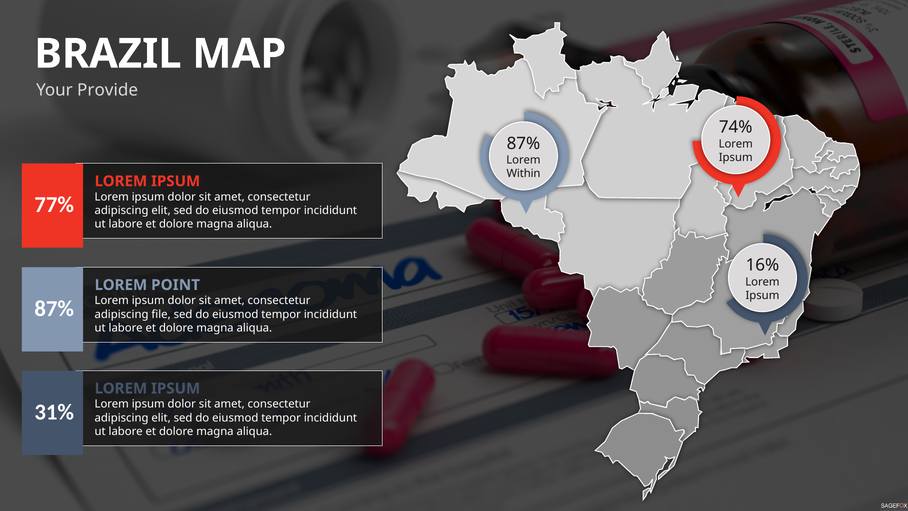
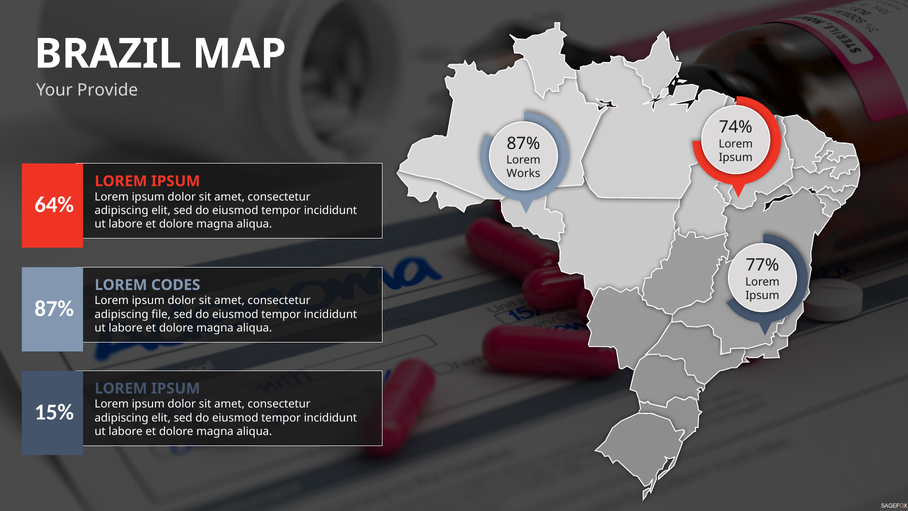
Within: Within -> Works
77%: 77% -> 64%
16%: 16% -> 77%
POINT: POINT -> CODES
31%: 31% -> 15%
